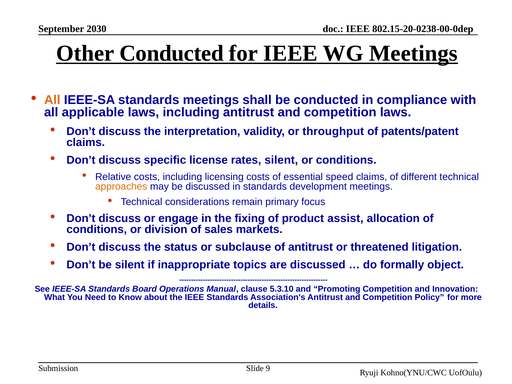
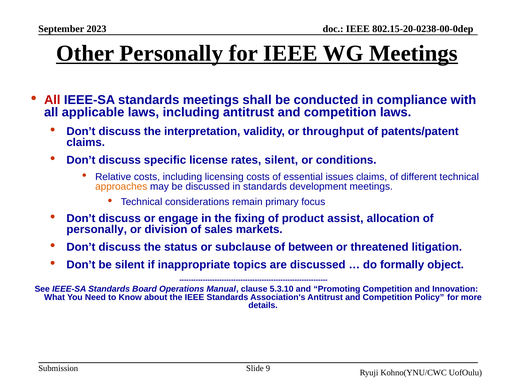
2030: 2030 -> 2023
Other Conducted: Conducted -> Personally
All at (52, 100) colour: orange -> red
speed: speed -> issues
conditions at (97, 229): conditions -> personally
of antitrust: antitrust -> between
